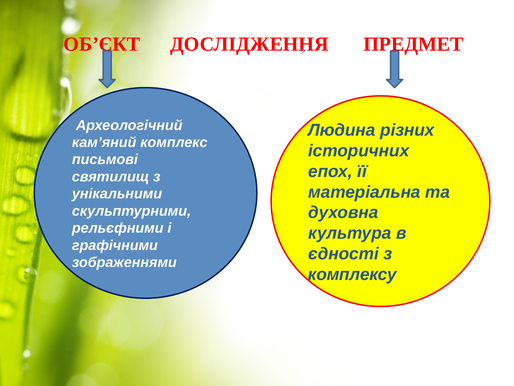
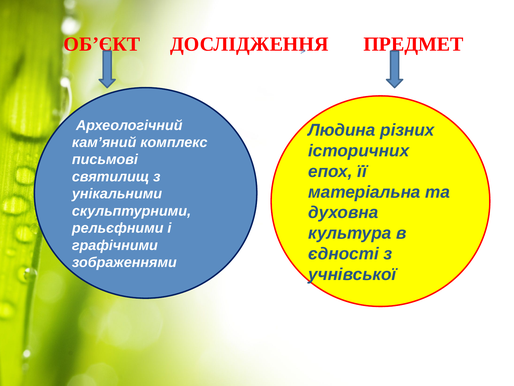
комплексу: комплексу -> учнівської
